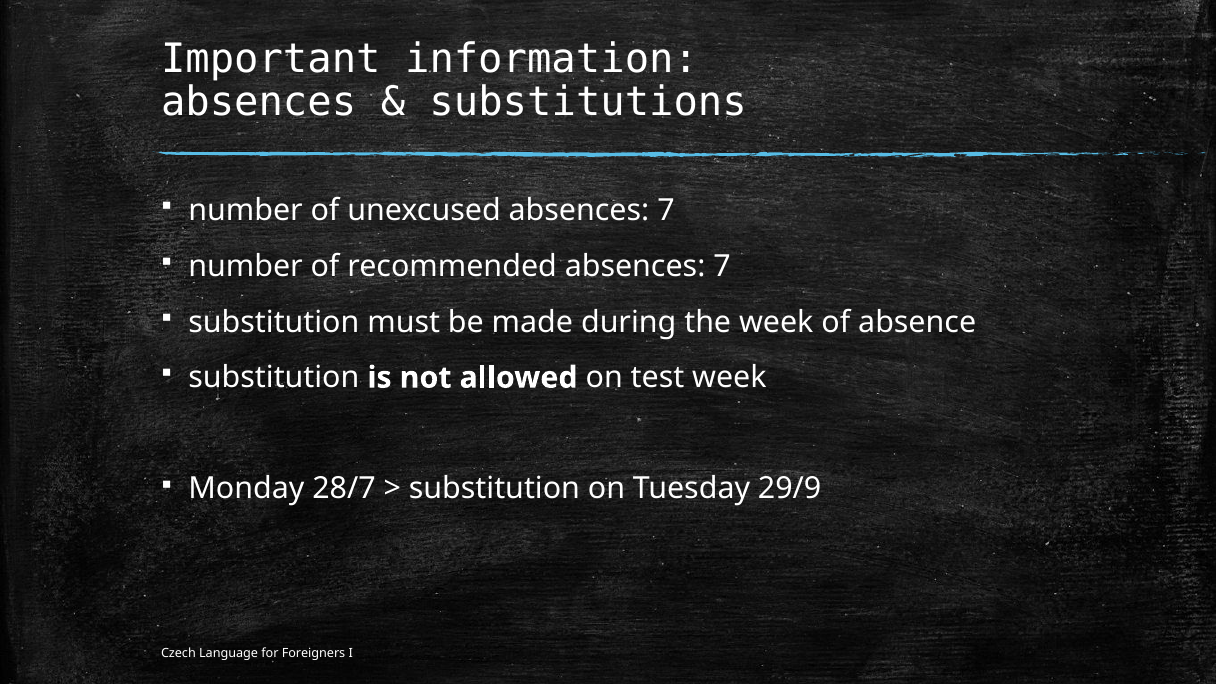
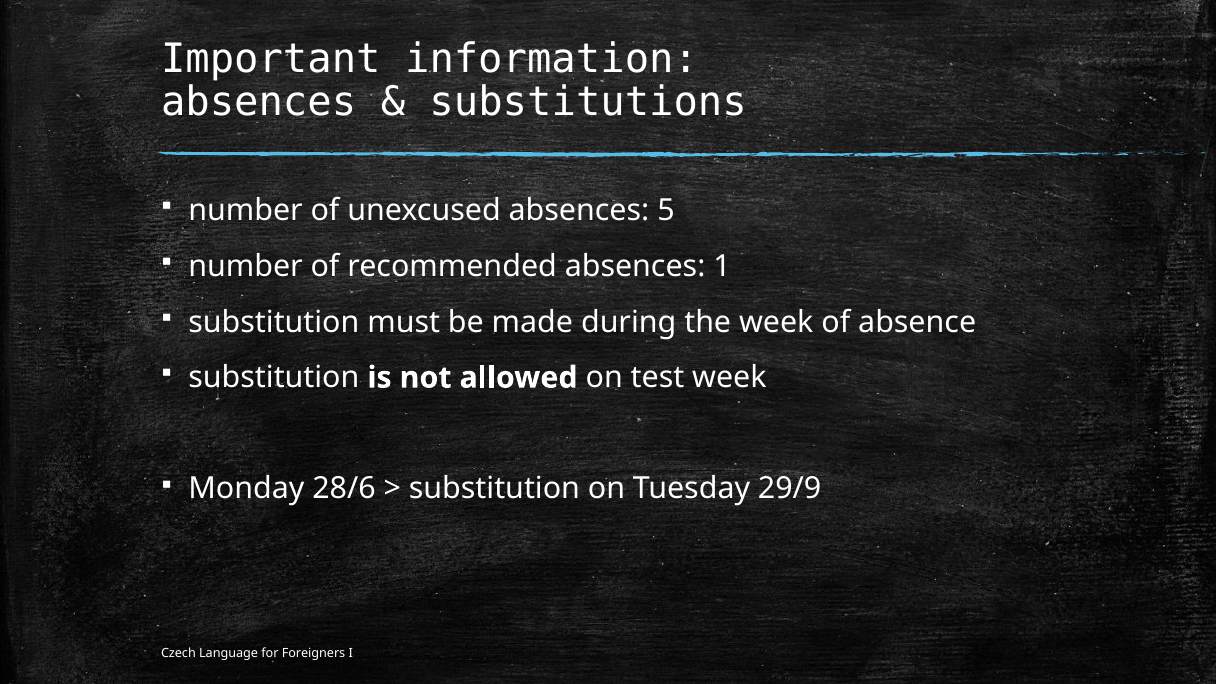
unexcused absences 7: 7 -> 5
recommended absences 7: 7 -> 1
28/7: 28/7 -> 28/6
